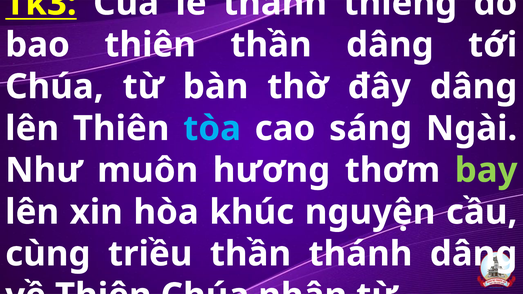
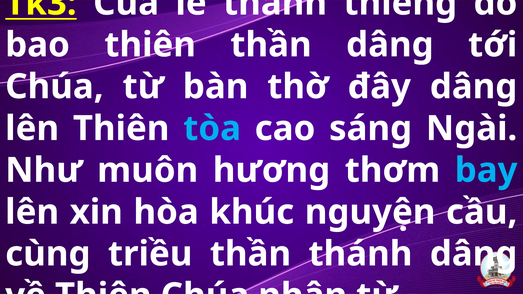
bay colour: light green -> light blue
